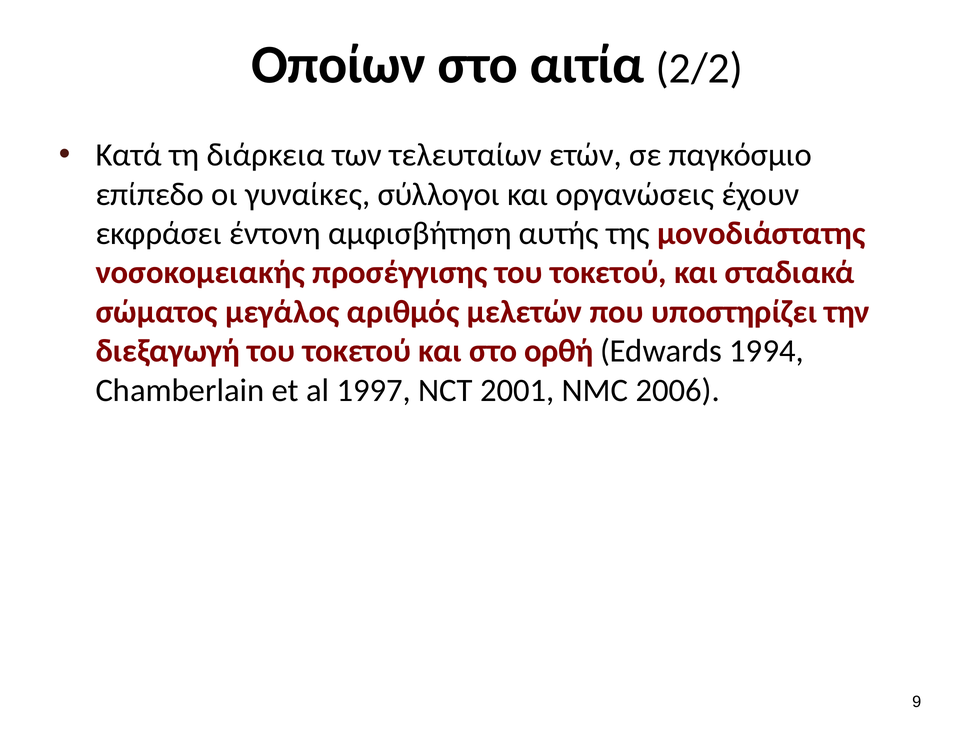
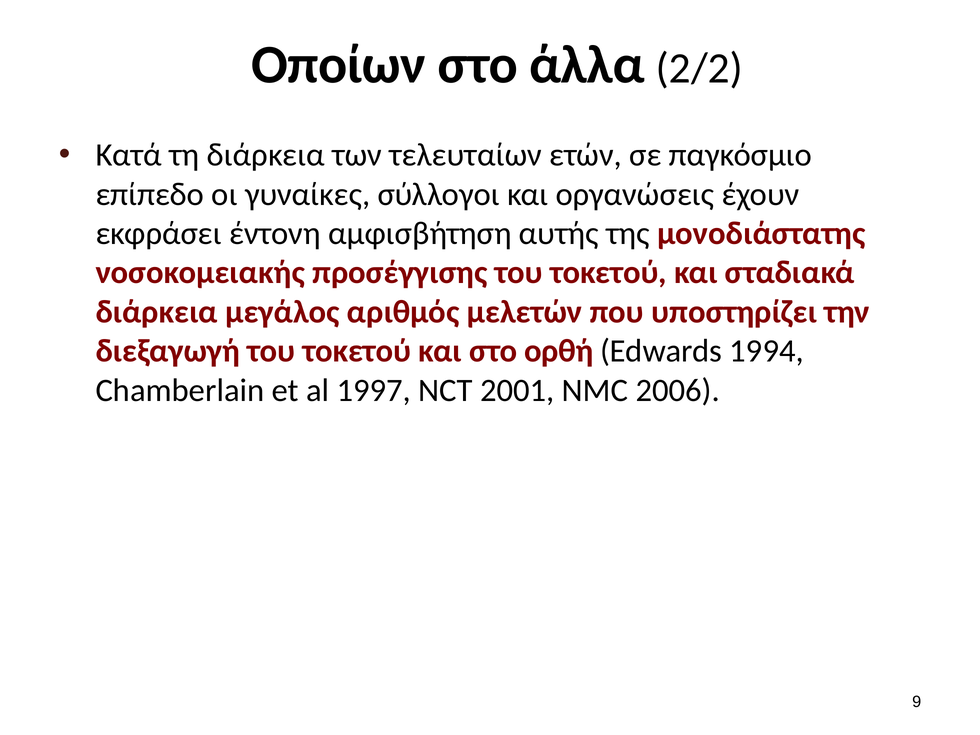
αιτία: αιτία -> άλλα
σώματος at (157, 312): σώματος -> διάρκεια
